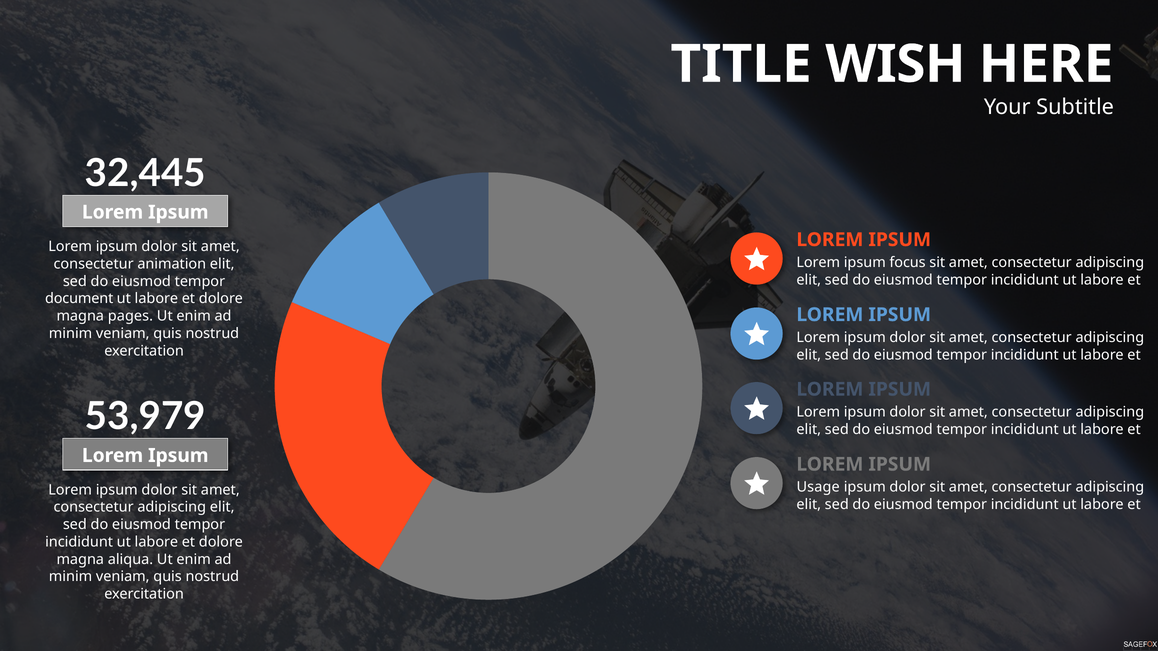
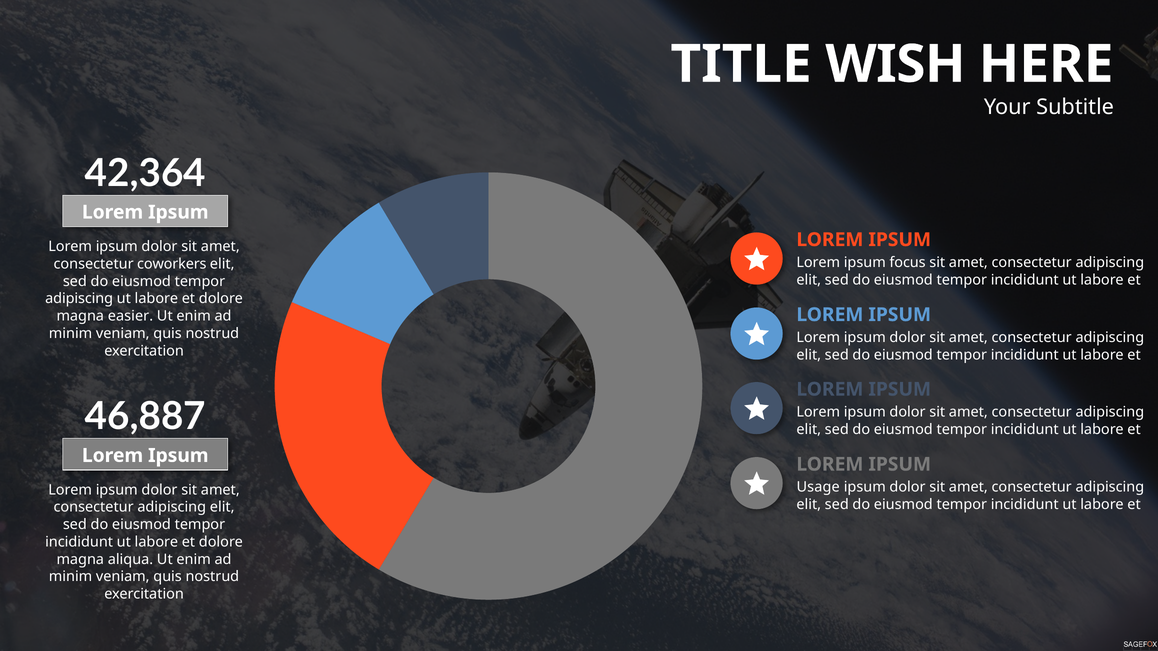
32,445: 32,445 -> 42,364
animation: animation -> coworkers
document at (79, 299): document -> adipiscing
pages: pages -> easier
53,979: 53,979 -> 46,887
